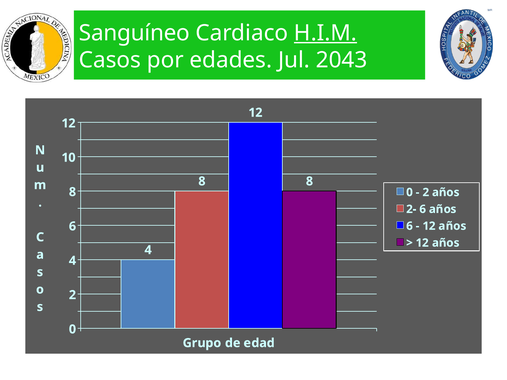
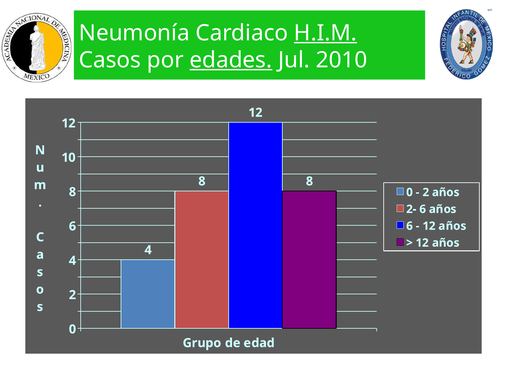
Sanguíneo: Sanguíneo -> Neumonía
edades underline: none -> present
2043: 2043 -> 2010
